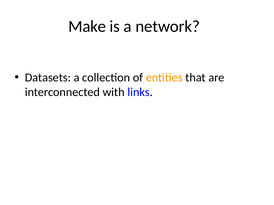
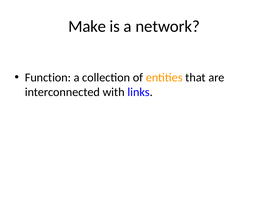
Datasets: Datasets -> Function
